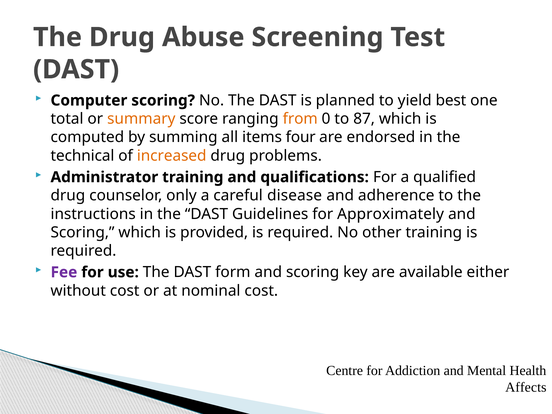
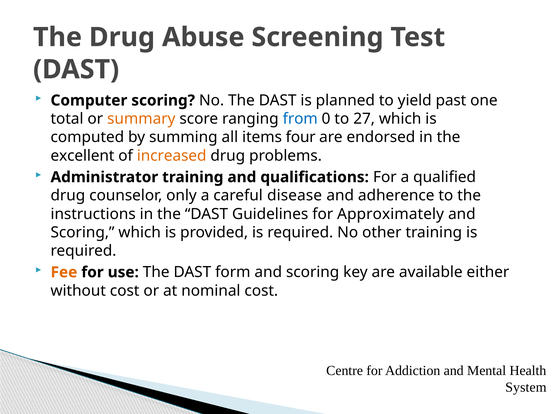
best: best -> past
from colour: orange -> blue
87: 87 -> 27
technical: technical -> excellent
Fee colour: purple -> orange
Affects: Affects -> System
